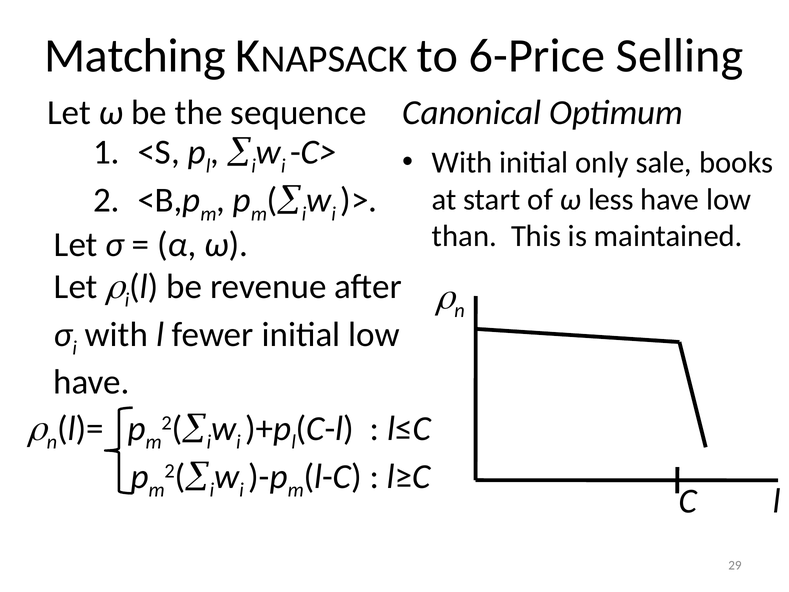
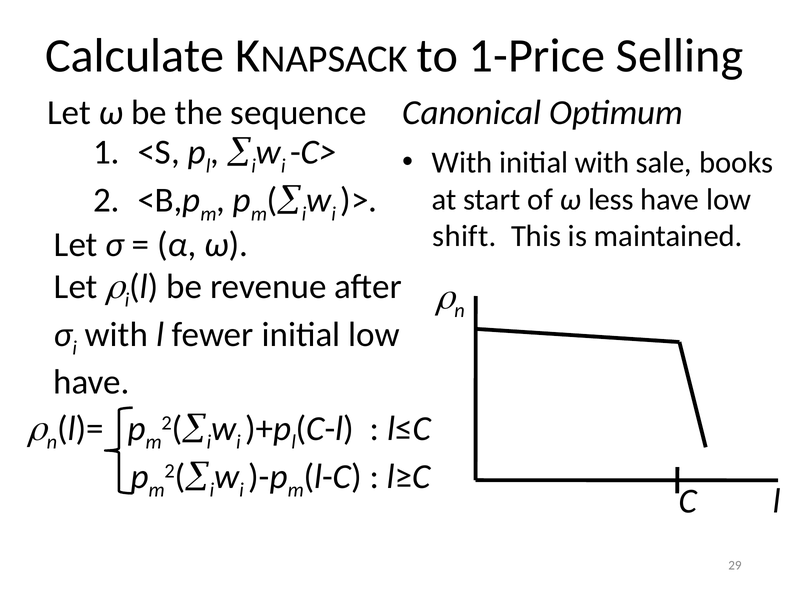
Matching: Matching -> Calculate
6-Price: 6-Price -> 1-Price
initial only: only -> with
than: than -> shift
